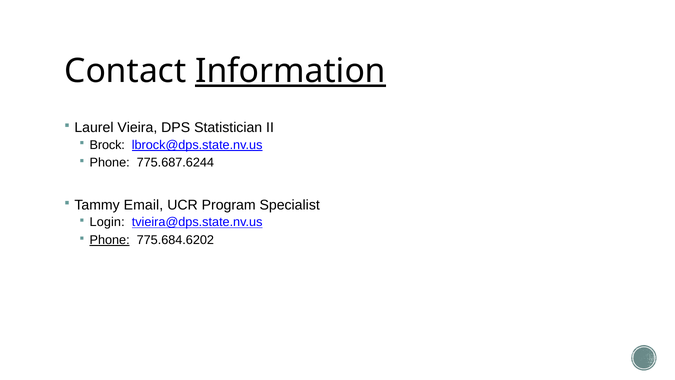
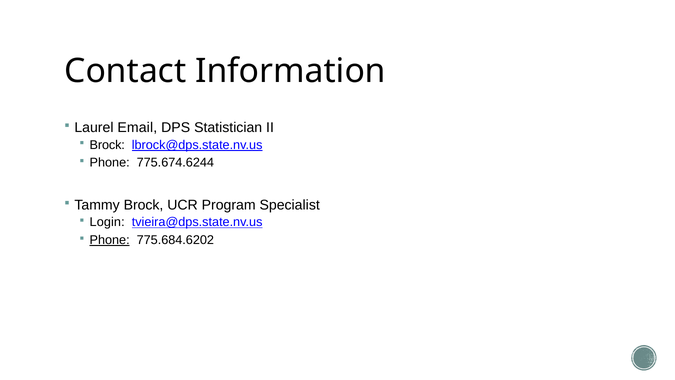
Information underline: present -> none
Vieira: Vieira -> Email
775.687.6244: 775.687.6244 -> 775.674.6244
Tammy Email: Email -> Brock
